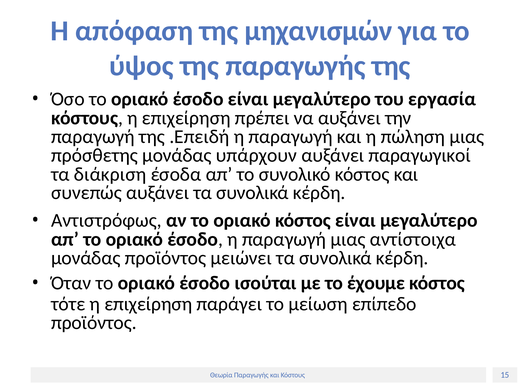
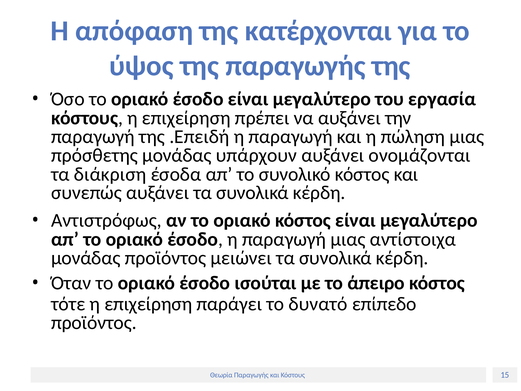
μηχανισμών: μηχανισμών -> κατέρχονται
παραγωγικοί: παραγωγικοί -> ονομάζονται
έχουμε: έχουμε -> άπειρο
μείωση: μείωση -> δυνατό
